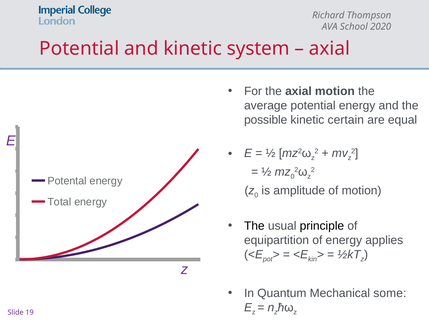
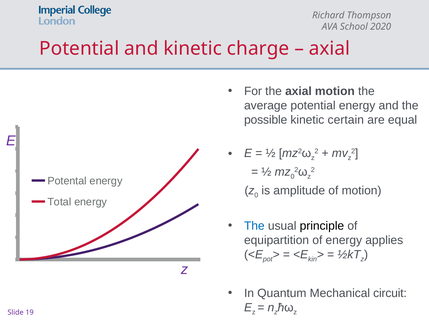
system: system -> charge
The at (254, 226) colour: black -> blue
some: some -> circuit
